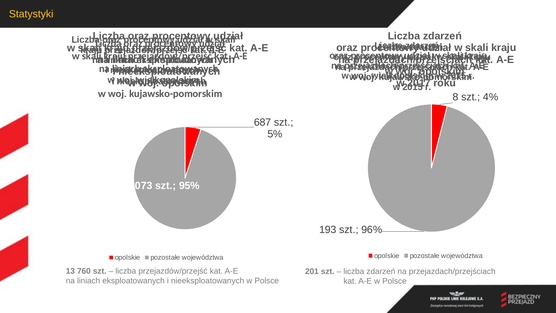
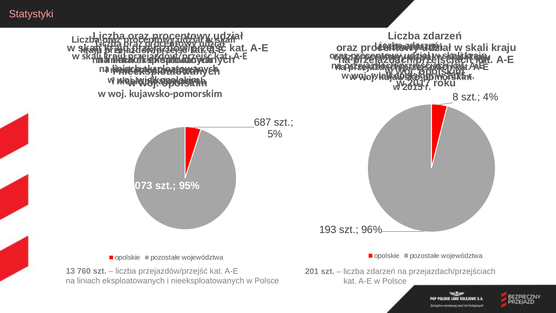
Statystyki colour: yellow -> pink
